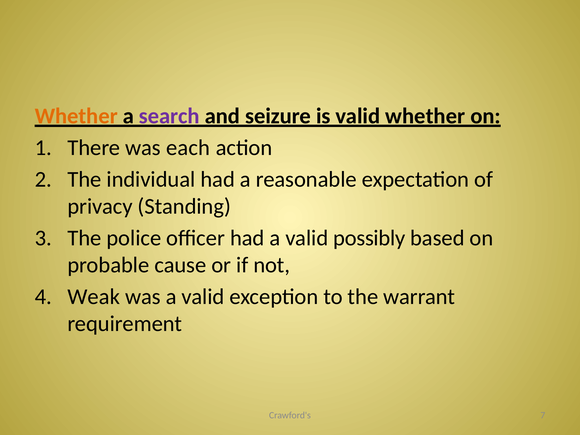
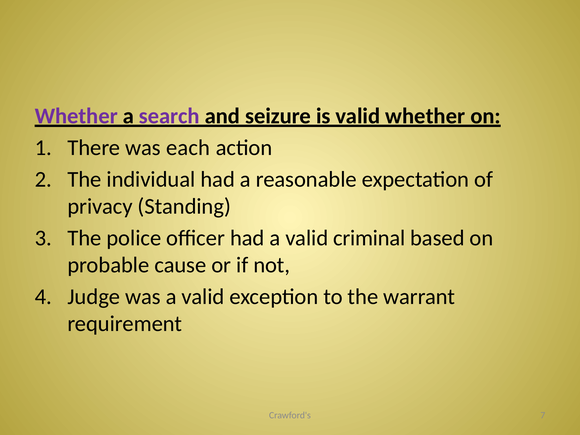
Whether at (76, 116) colour: orange -> purple
possibly: possibly -> criminal
Weak: Weak -> Judge
